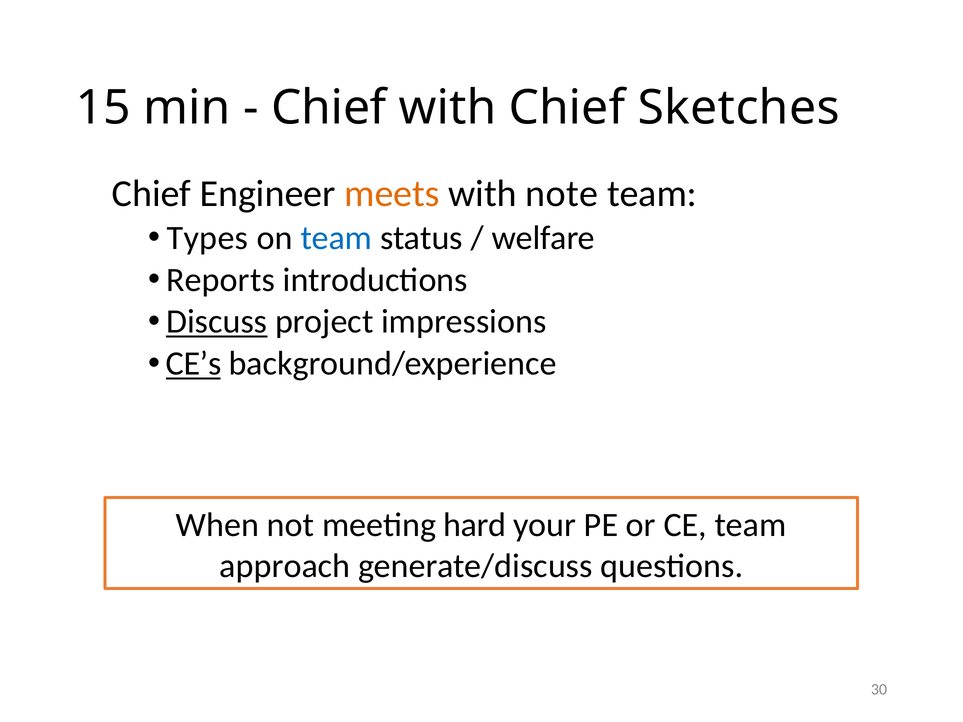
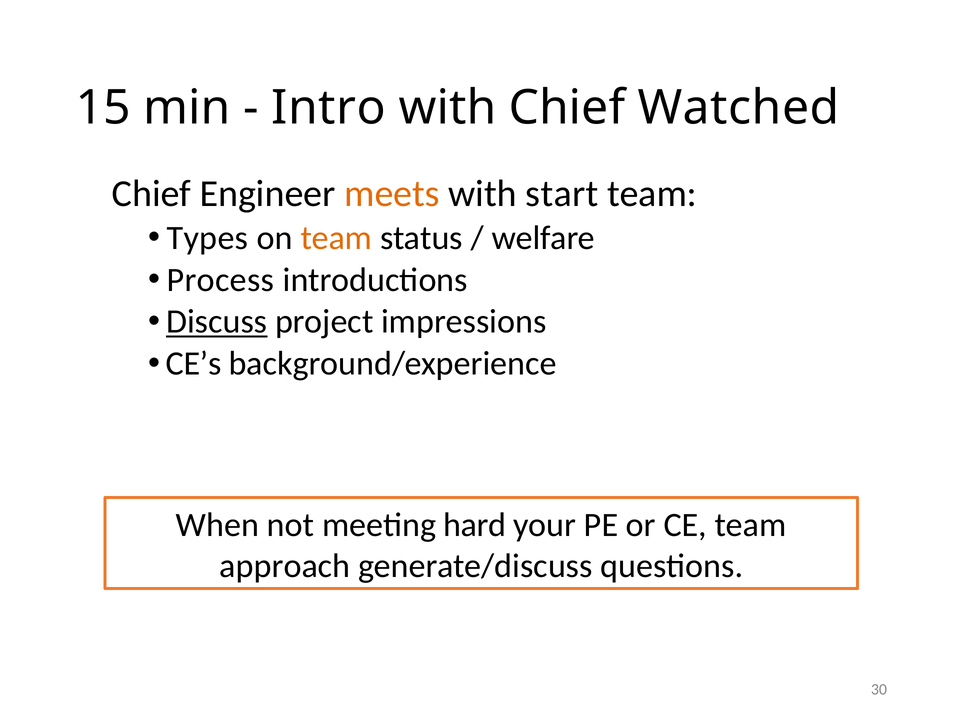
Chief at (329, 108): Chief -> Intro
Sketches: Sketches -> Watched
note: note -> start
team at (336, 238) colour: blue -> orange
Reports: Reports -> Process
CE’s underline: present -> none
